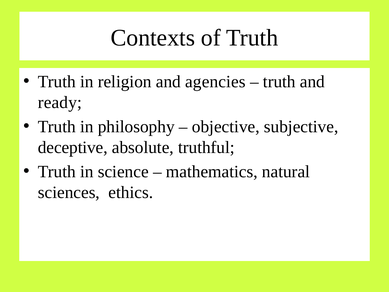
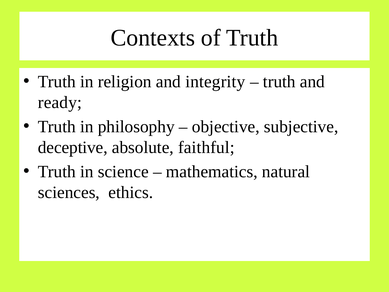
agencies: agencies -> integrity
truthful: truthful -> faithful
